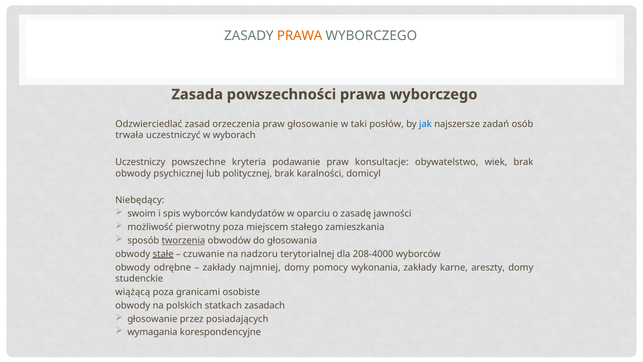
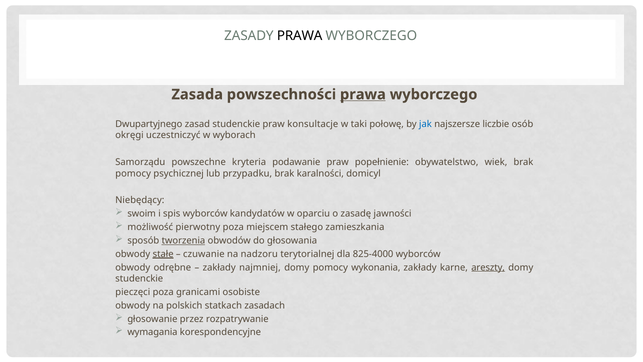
PRAWA at (300, 36) colour: orange -> black
prawa at (363, 94) underline: none -> present
Odzwierciedlać: Odzwierciedlać -> Dwupartyjnego
zasad orzeczenia: orzeczenia -> studenckie
praw głosowanie: głosowanie -> konsultacje
posłów: posłów -> połowę
zadań: zadań -> liczbie
trwała: trwała -> okręgi
Uczestniczy: Uczestniczy -> Samorządu
konsultacje: konsultacje -> popełnienie
obwody at (133, 173): obwody -> pomocy
politycznej: politycznej -> przypadku
208-4000: 208-4000 -> 825-4000
areszty underline: none -> present
wiążącą: wiążącą -> pieczęci
posiadających: posiadających -> rozpatrywanie
